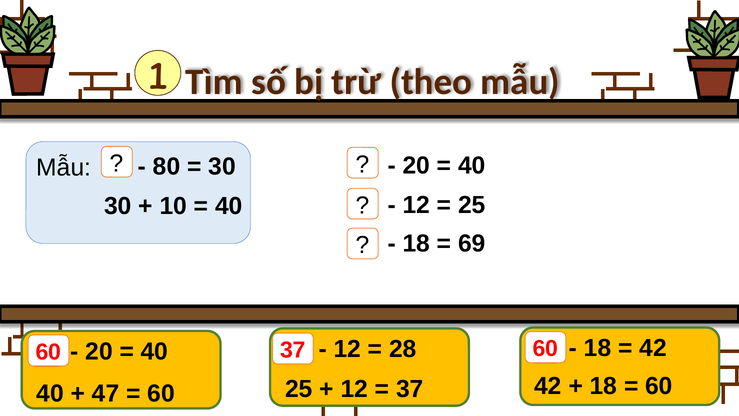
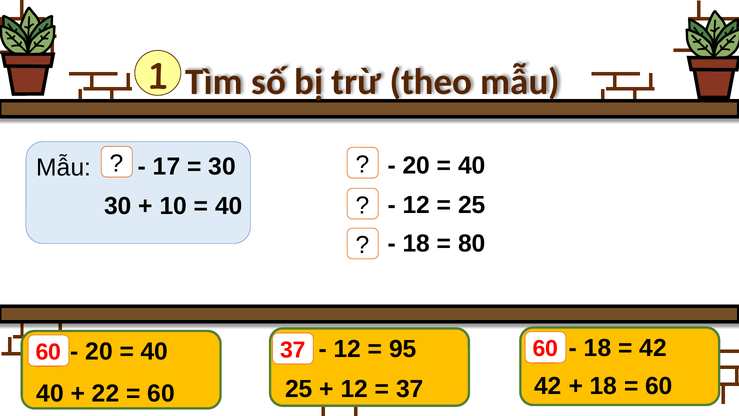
80: 80 -> 17
69: 69 -> 80
28: 28 -> 95
47: 47 -> 22
